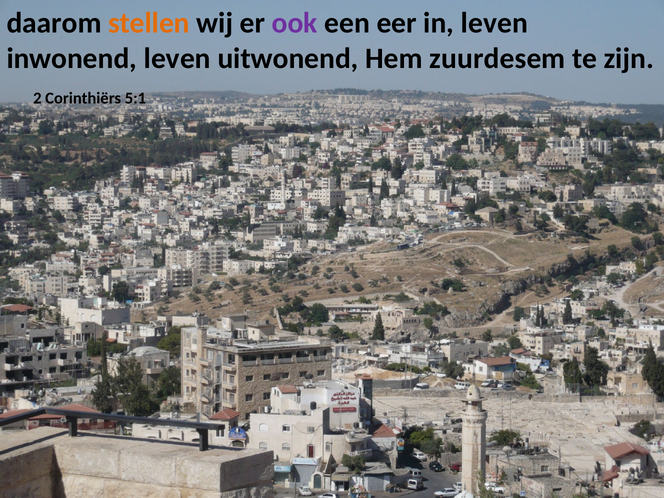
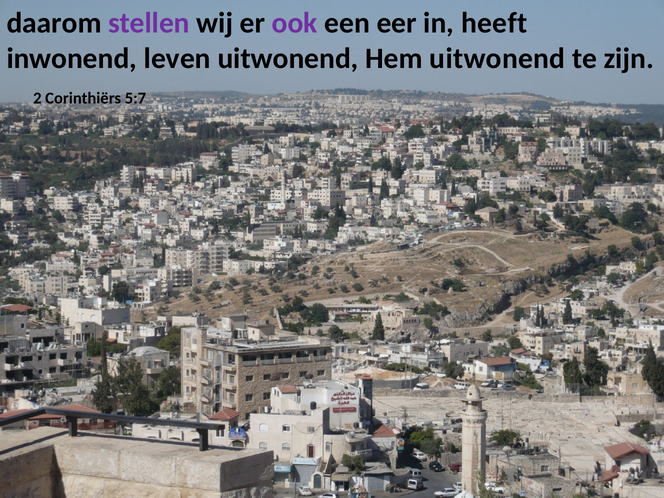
stellen colour: orange -> purple
in leven: leven -> heeft
Hem zuurdesem: zuurdesem -> uitwonend
5:1: 5:1 -> 5:7
